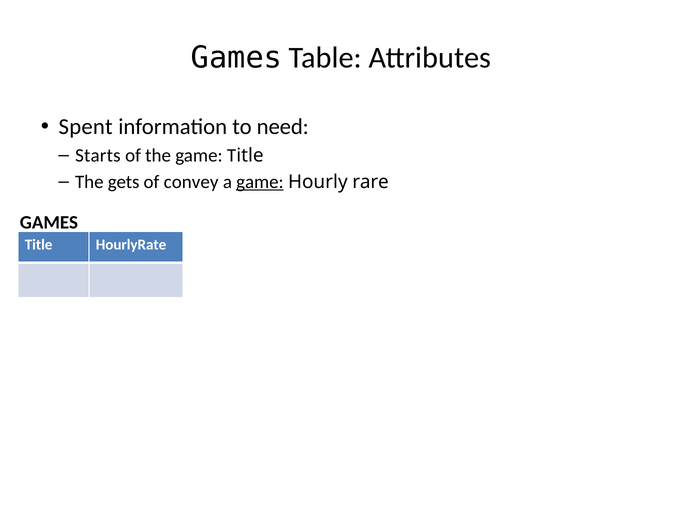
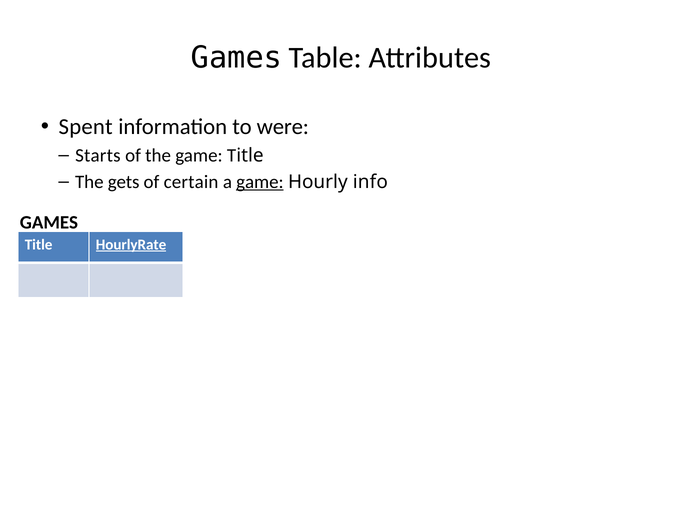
need: need -> were
convey: convey -> certain
rare: rare -> info
HourlyRate underline: none -> present
